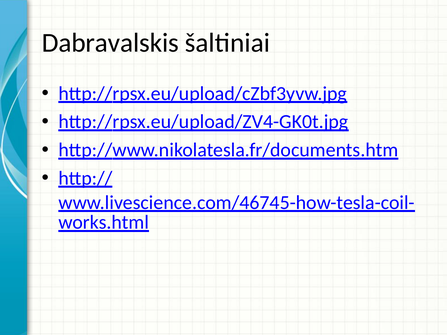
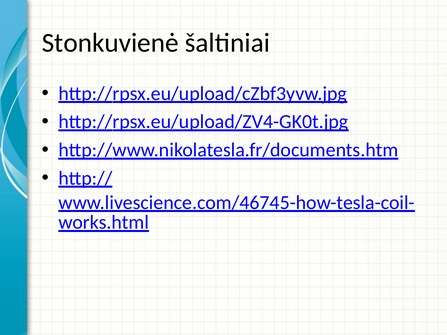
Dabravalskis: Dabravalskis -> Stonkuvienė
